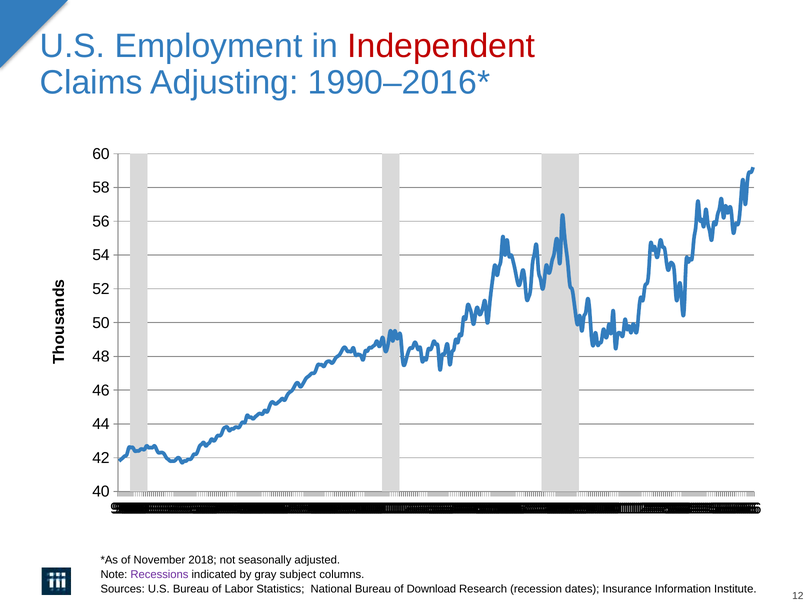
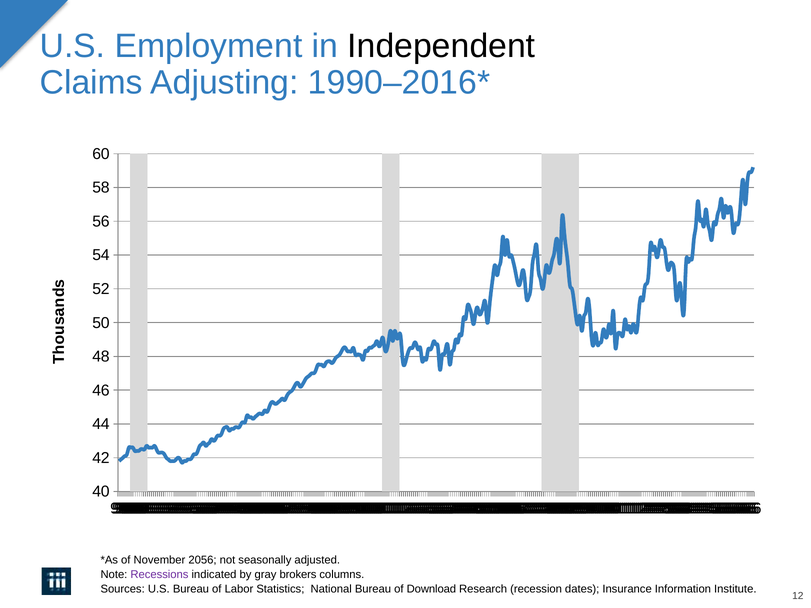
Independent colour: red -> black
2018: 2018 -> 2056
subject: subject -> brokers
